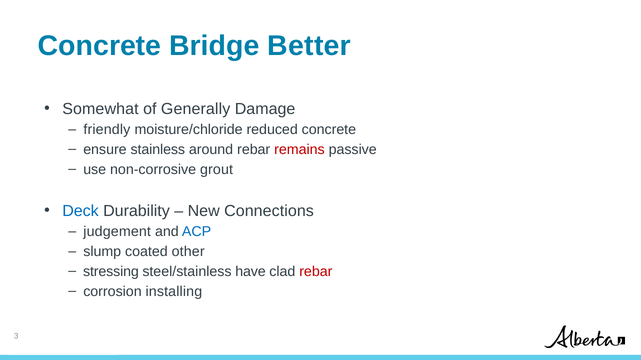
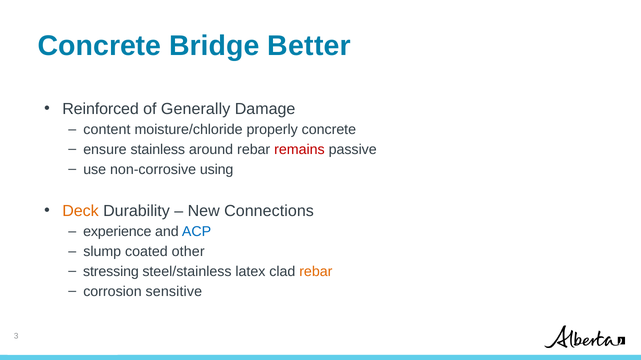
Somewhat: Somewhat -> Reinforced
friendly: friendly -> content
reduced: reduced -> properly
grout: grout -> using
Deck colour: blue -> orange
judgement: judgement -> experience
have: have -> latex
rebar at (316, 272) colour: red -> orange
installing: installing -> sensitive
